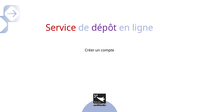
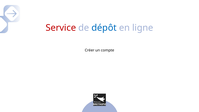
dépôt colour: purple -> blue
